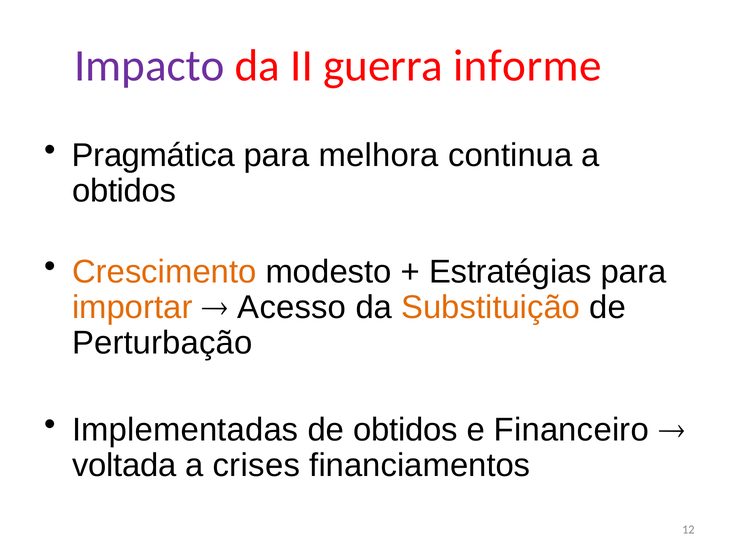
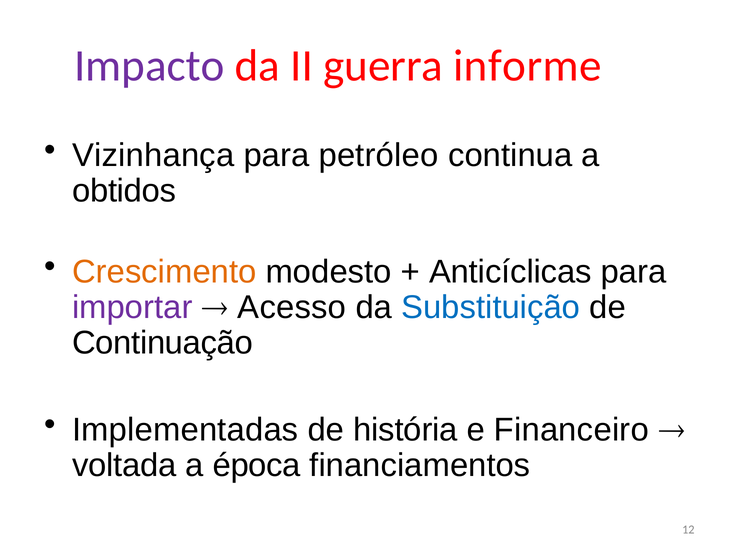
Pragmática: Pragmática -> Vizinhança
melhora: melhora -> petróleo
Estratégias: Estratégias -> Anticíclicas
importar colour: orange -> purple
Substituição colour: orange -> blue
Perturbação: Perturbação -> Continuação
de obtidos: obtidos -> história
crises: crises -> época
